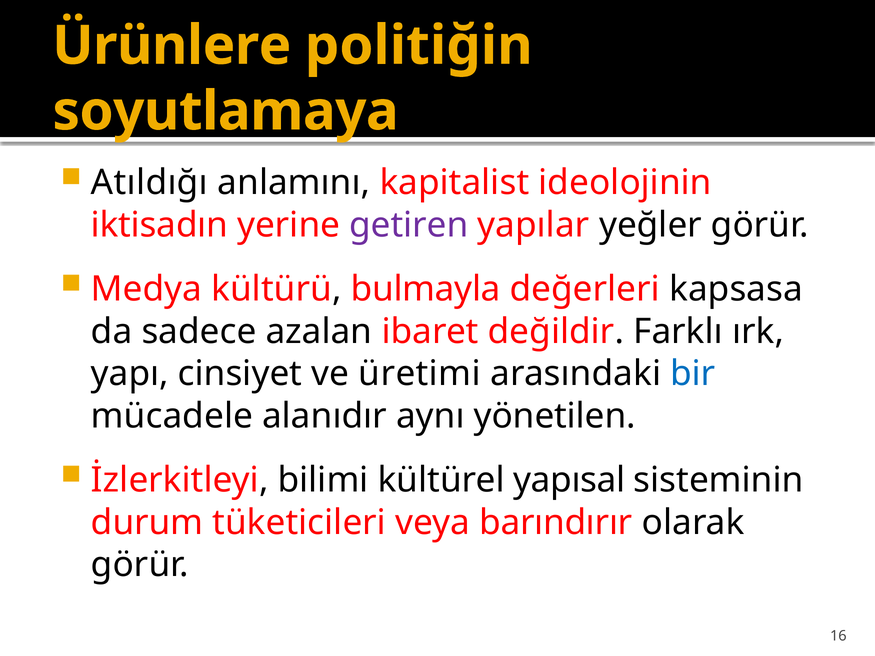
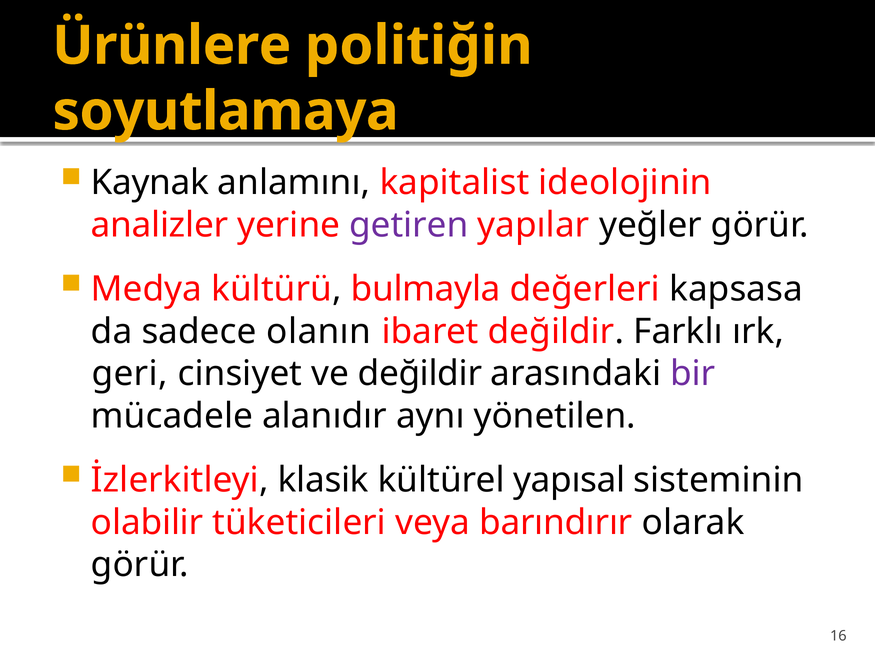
Atıldığı: Atıldığı -> Kaynak
iktisadın: iktisadın -> analizler
azalan: azalan -> olanın
yapı: yapı -> geri
ve üretimi: üretimi -> değildir
bir colour: blue -> purple
bilimi: bilimi -> klasik
durum: durum -> olabilir
